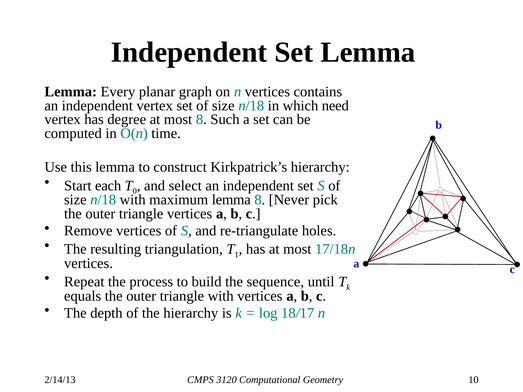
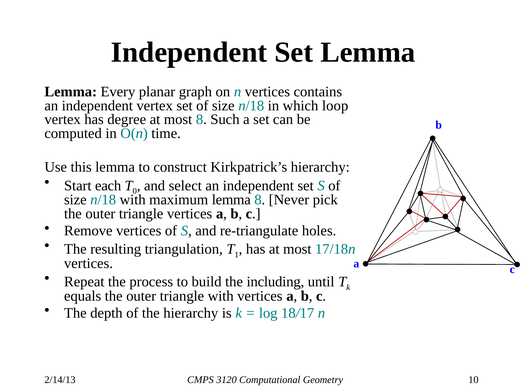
need: need -> loop
sequence: sequence -> including
